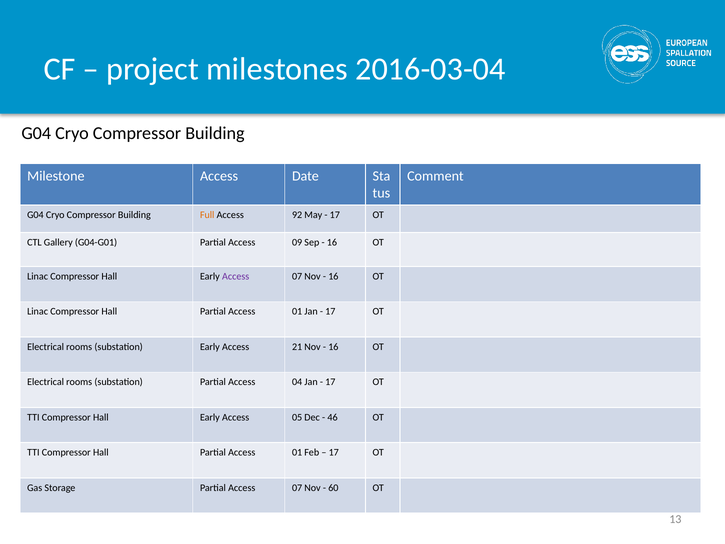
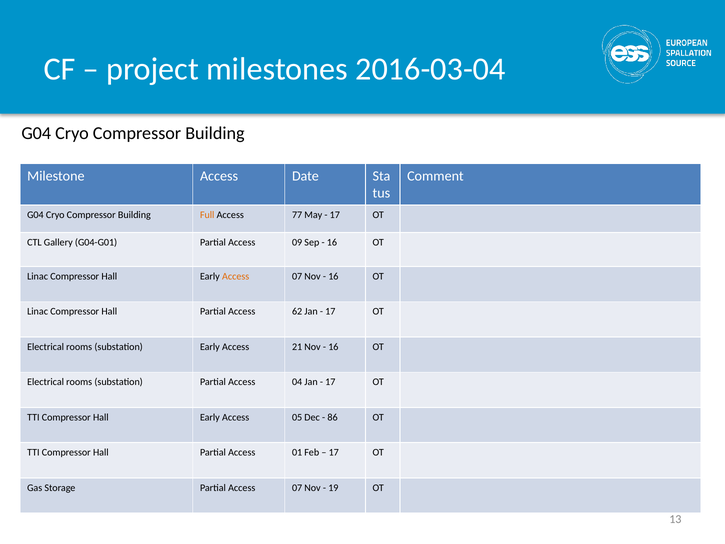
92: 92 -> 77
Access at (236, 276) colour: purple -> orange
01 at (297, 312): 01 -> 62
46: 46 -> 86
60: 60 -> 19
